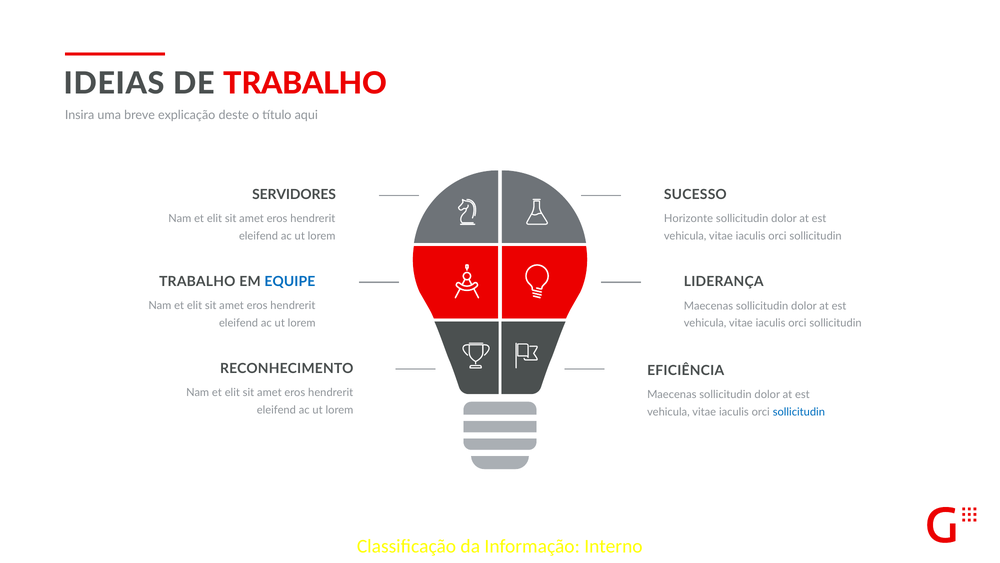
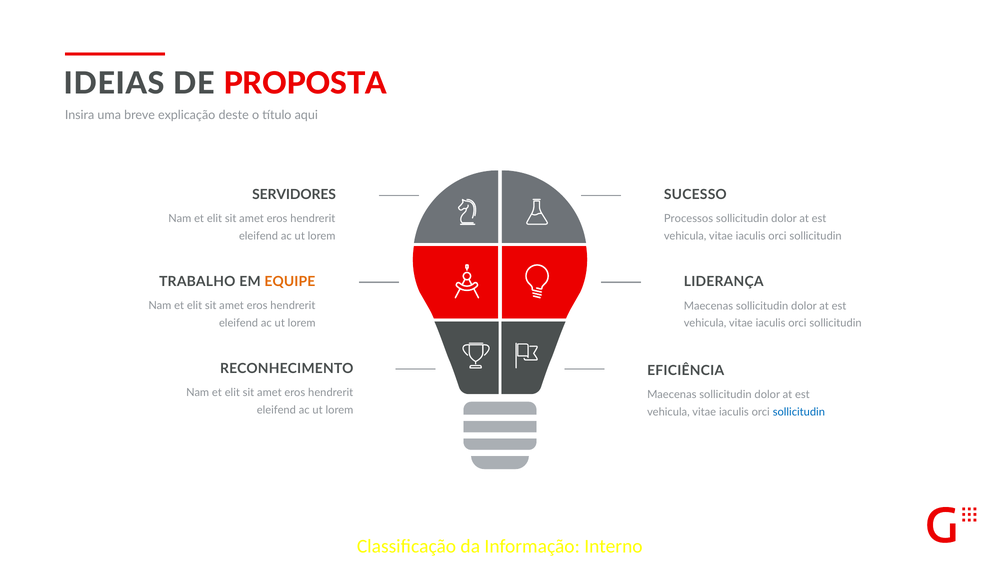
DE TRABALHO: TRABALHO -> PROPOSTA
Horizonte: Horizonte -> Processos
EQUIPE colour: blue -> orange
